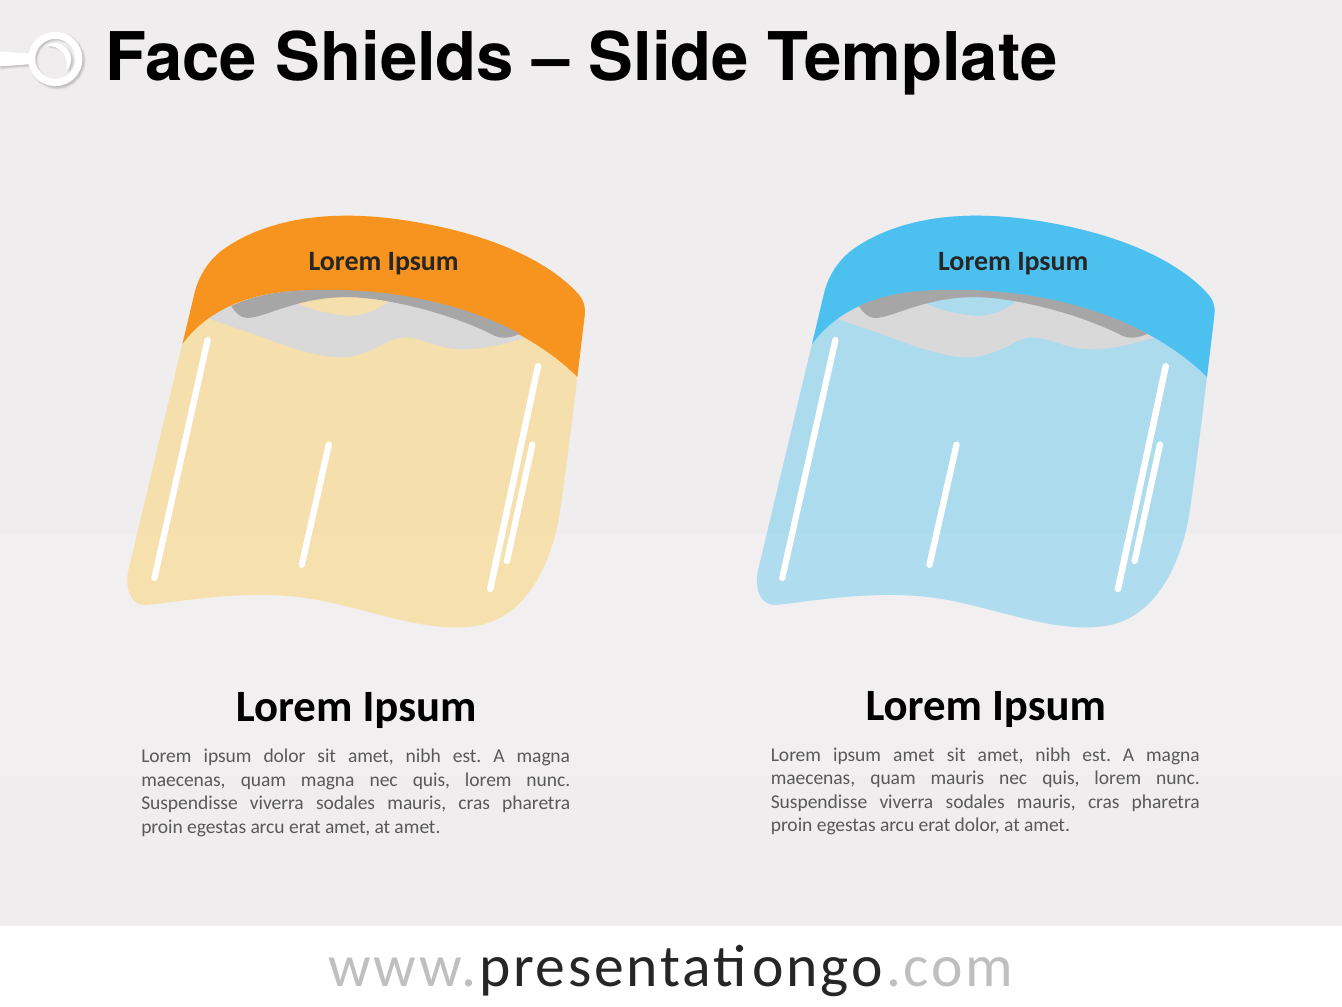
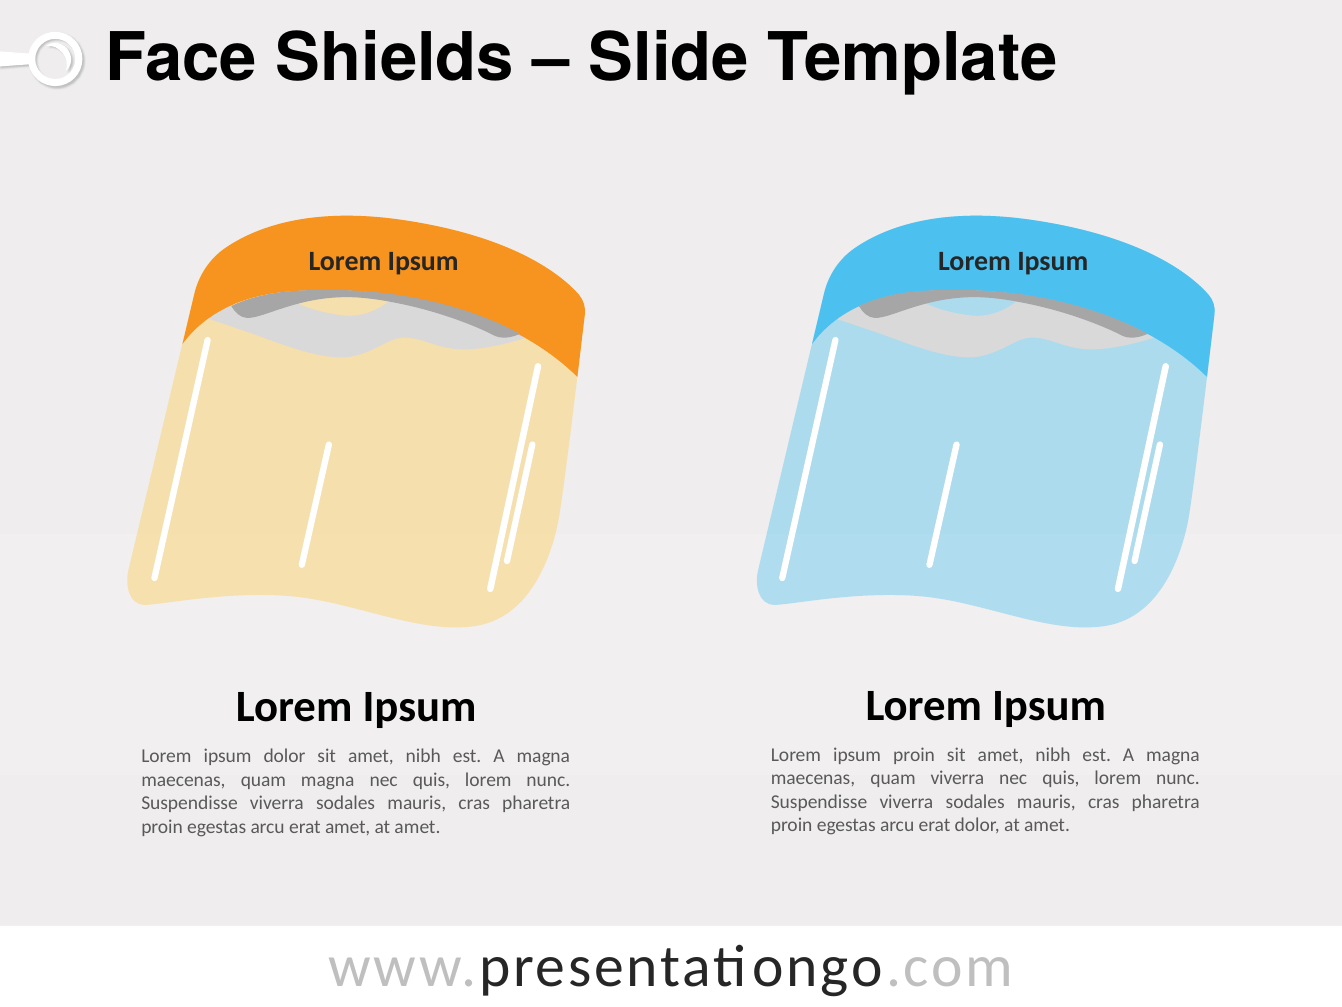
ipsum amet: amet -> proin
quam mauris: mauris -> viverra
